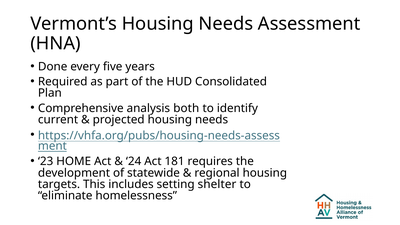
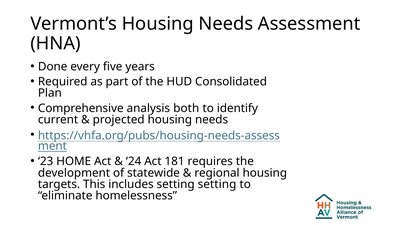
setting shelter: shelter -> setting
